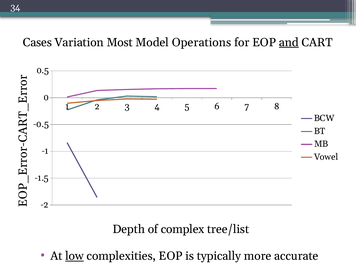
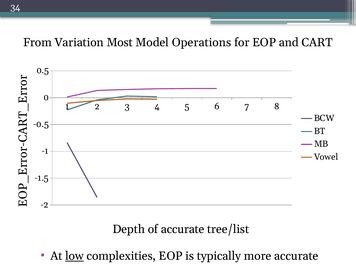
Cases: Cases -> From
and underline: present -> none
of complex: complex -> accurate
